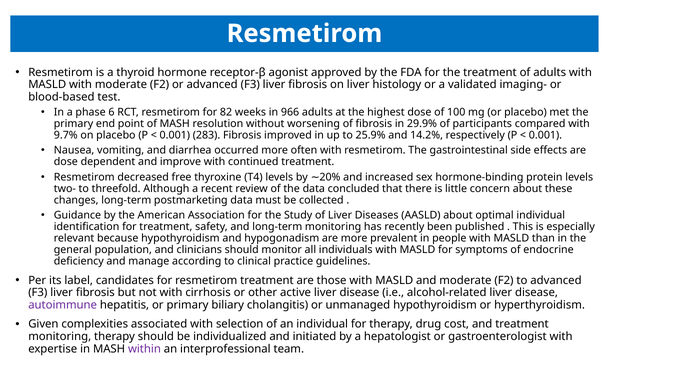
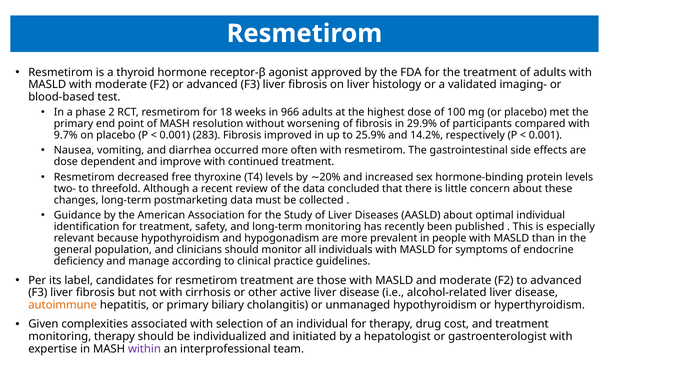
6: 6 -> 2
82: 82 -> 18
autoimmune colour: purple -> orange
